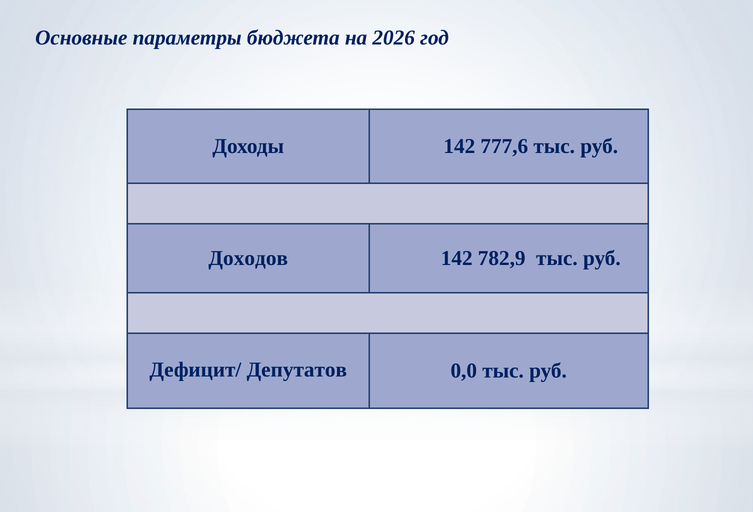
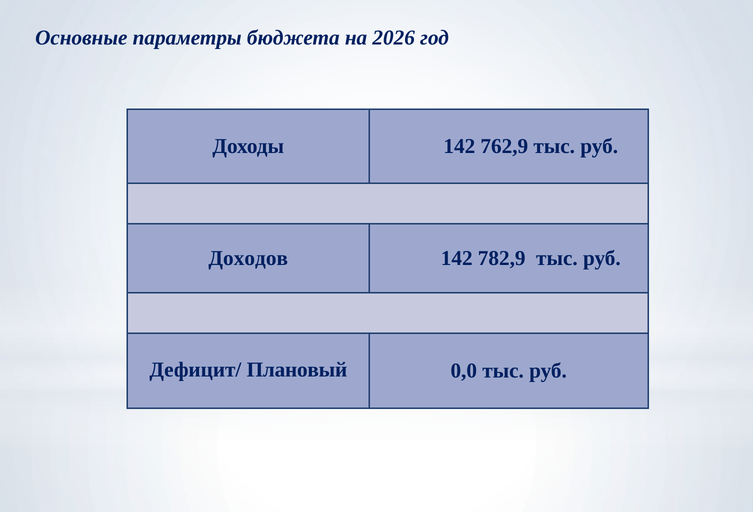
777,6: 777,6 -> 762,9
Депутатов: Депутатов -> Плановый
